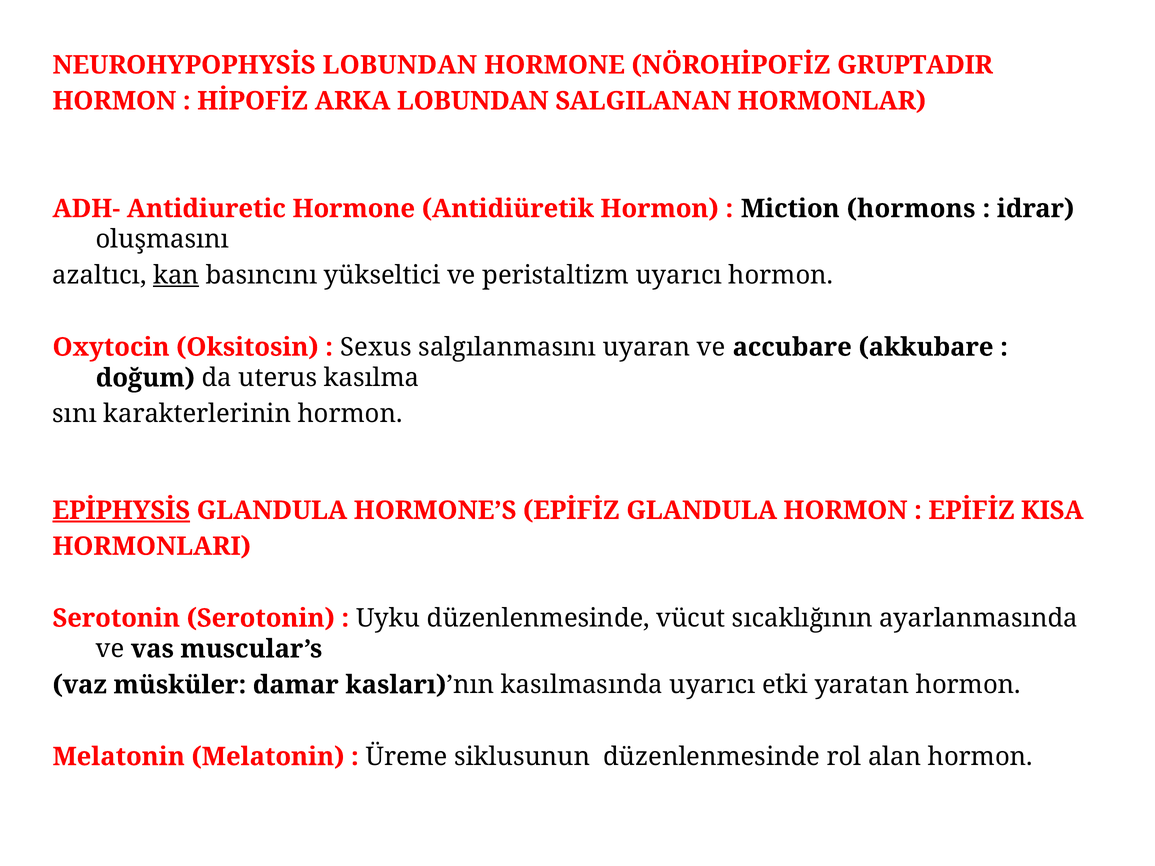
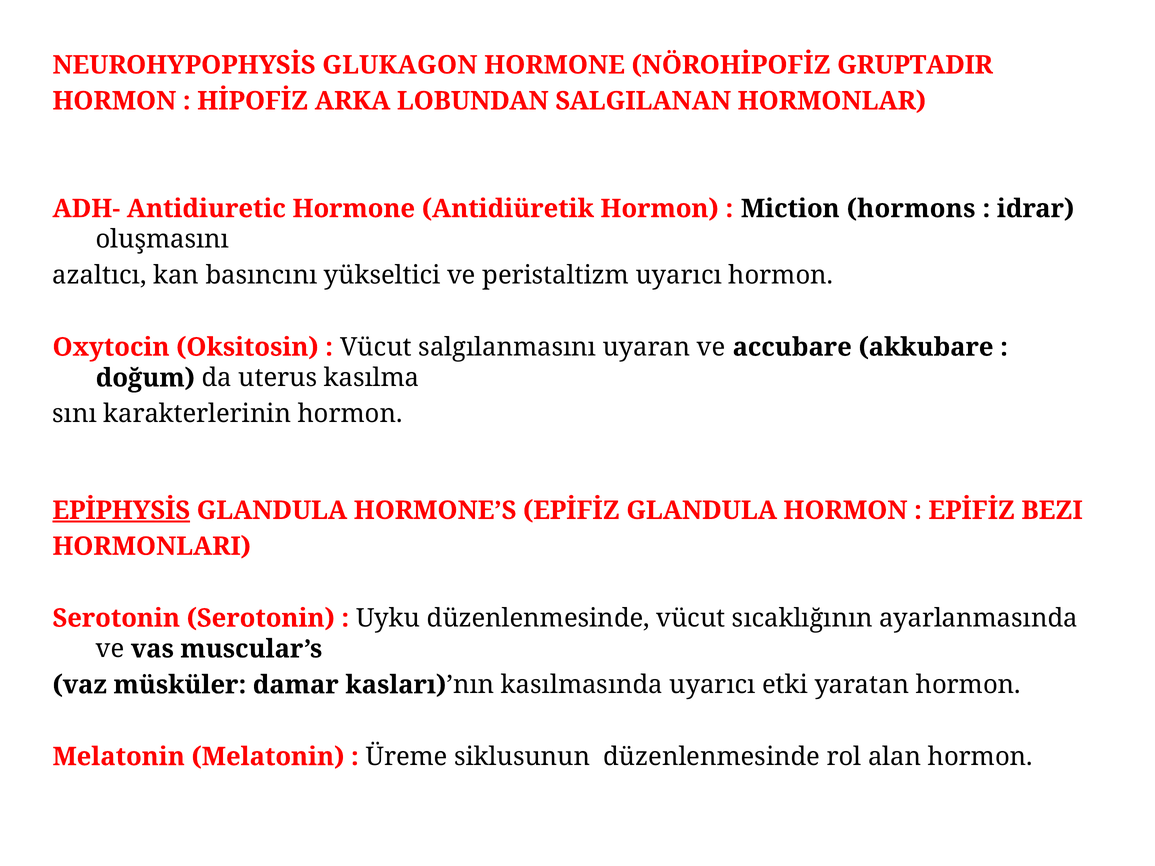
NEUROHYPOPHYSİS LOBUNDAN: LOBUNDAN -> GLUKAGON
kan underline: present -> none
Sexus at (376, 347): Sexus -> Vücut
KISA: KISA -> BEZI
